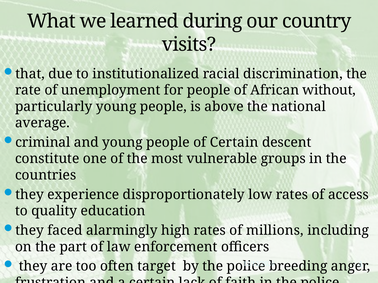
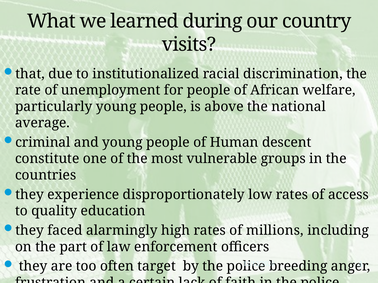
without: without -> welfare
of Certain: Certain -> Human
